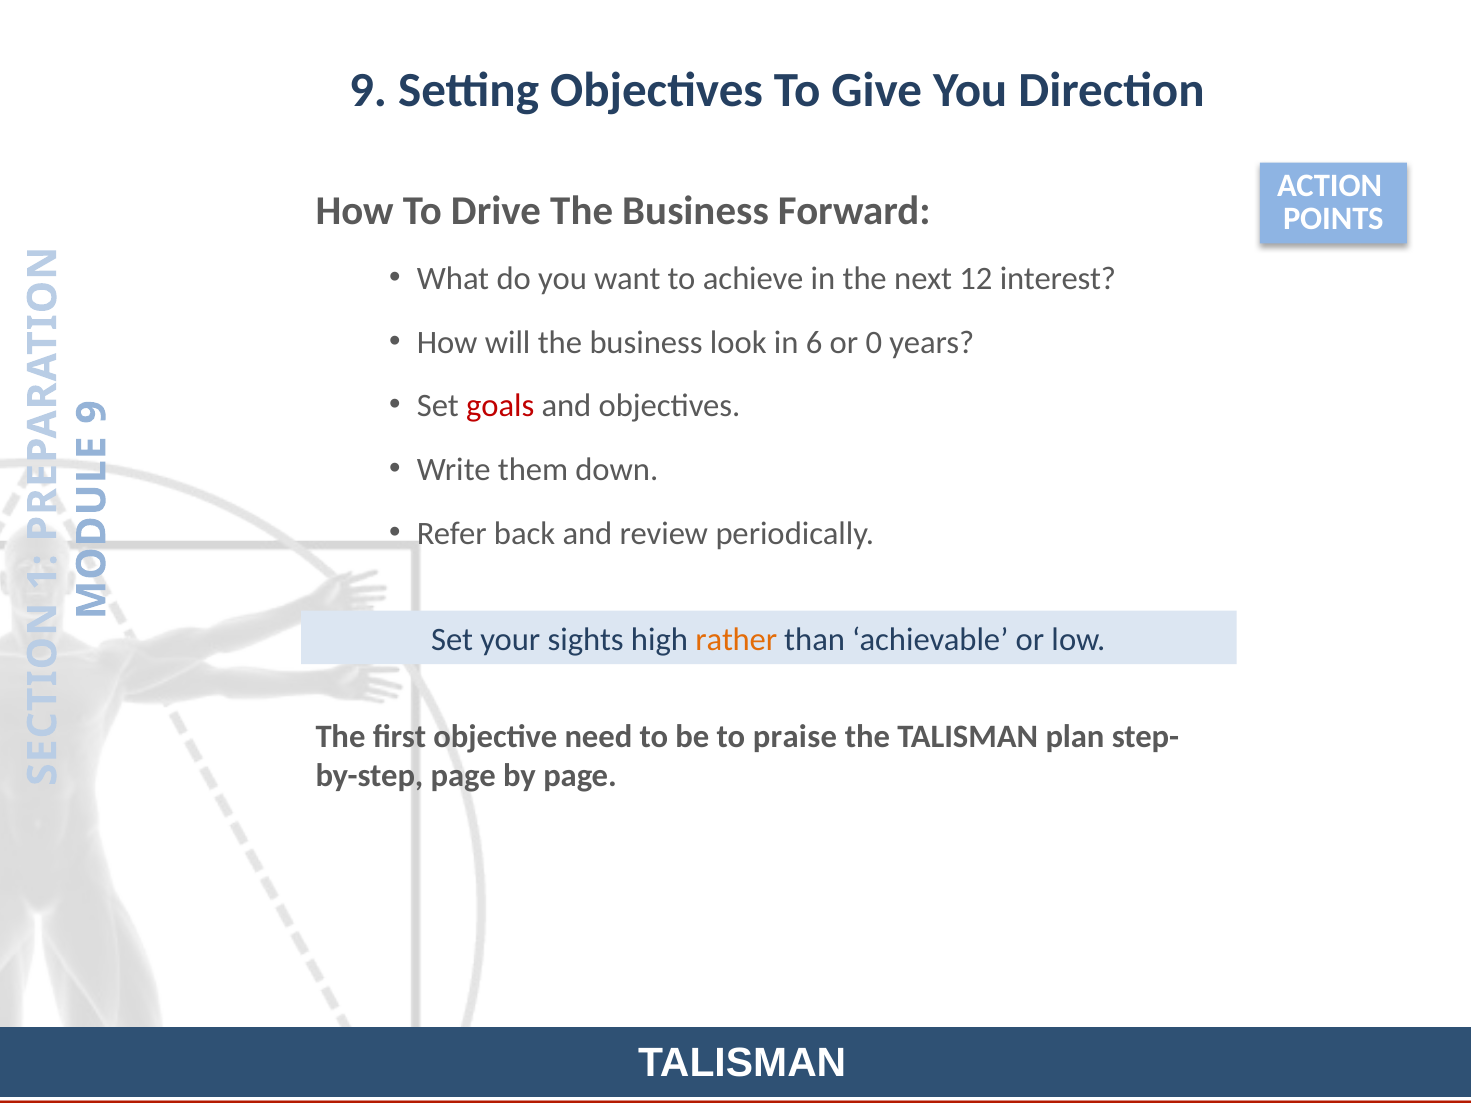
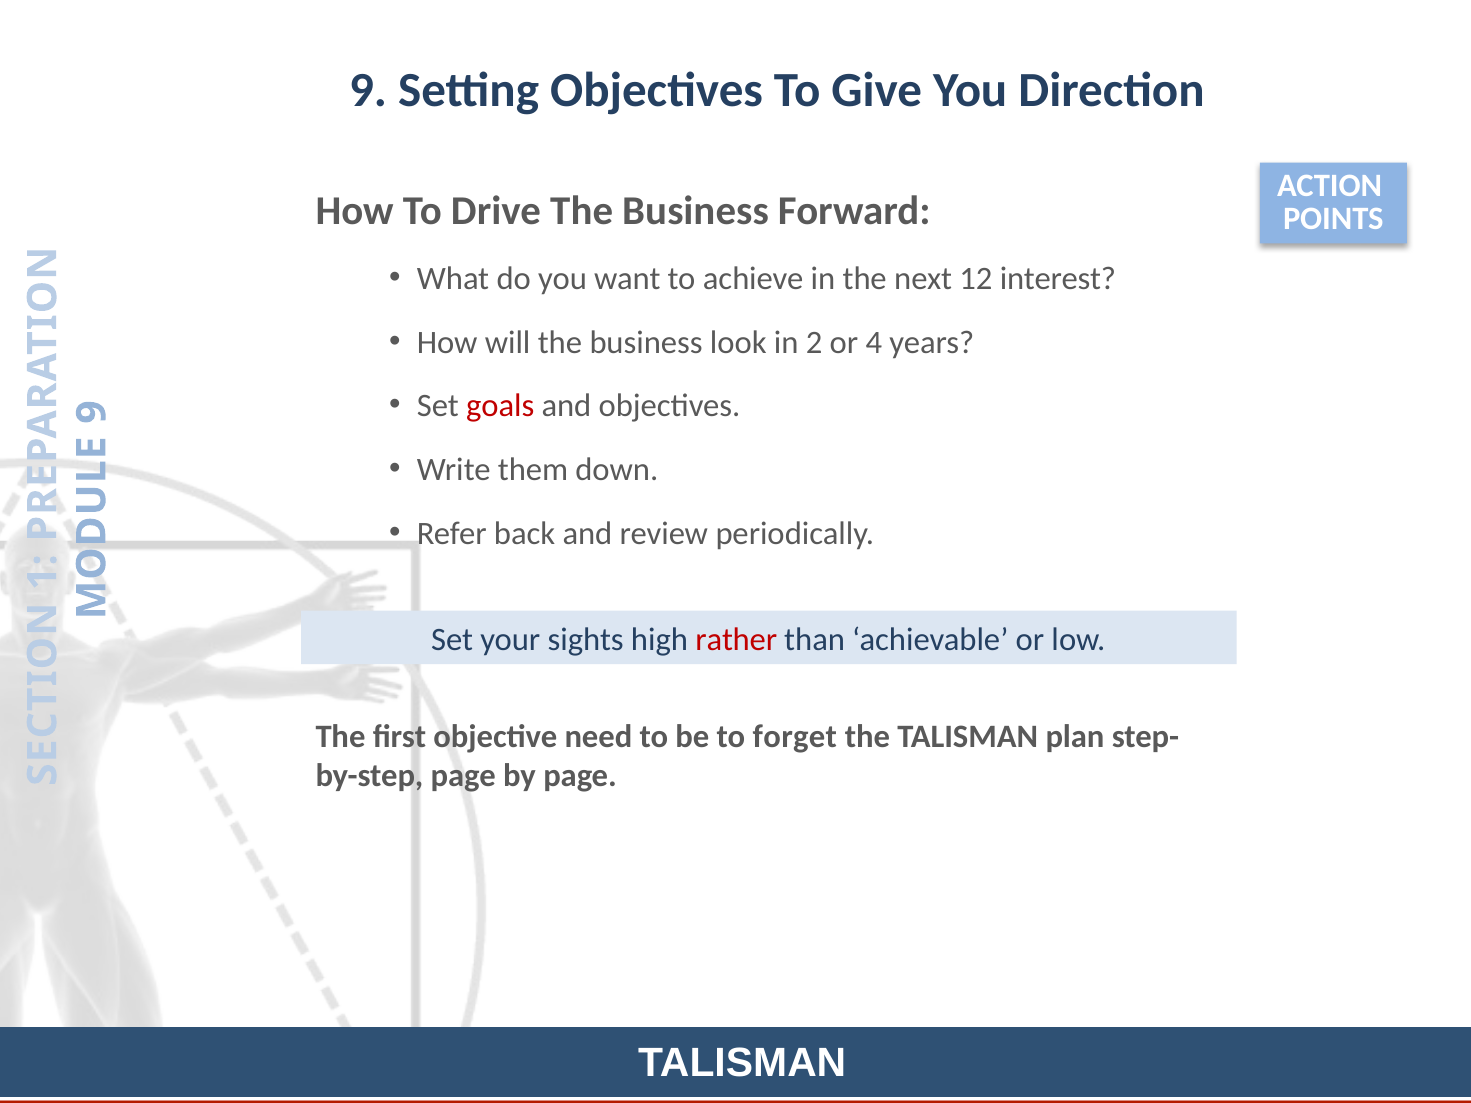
6: 6 -> 2
0: 0 -> 4
rather colour: orange -> red
praise: praise -> forget
